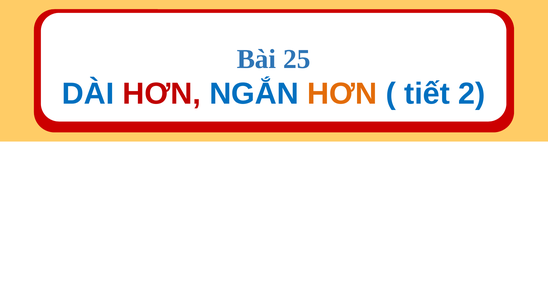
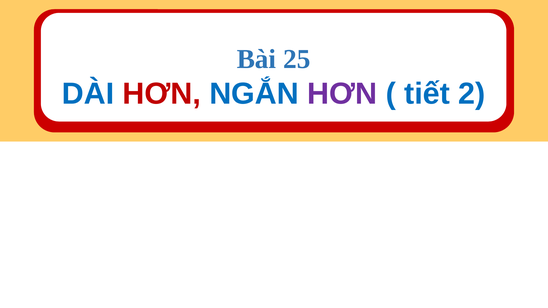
HƠN at (342, 94) colour: orange -> purple
